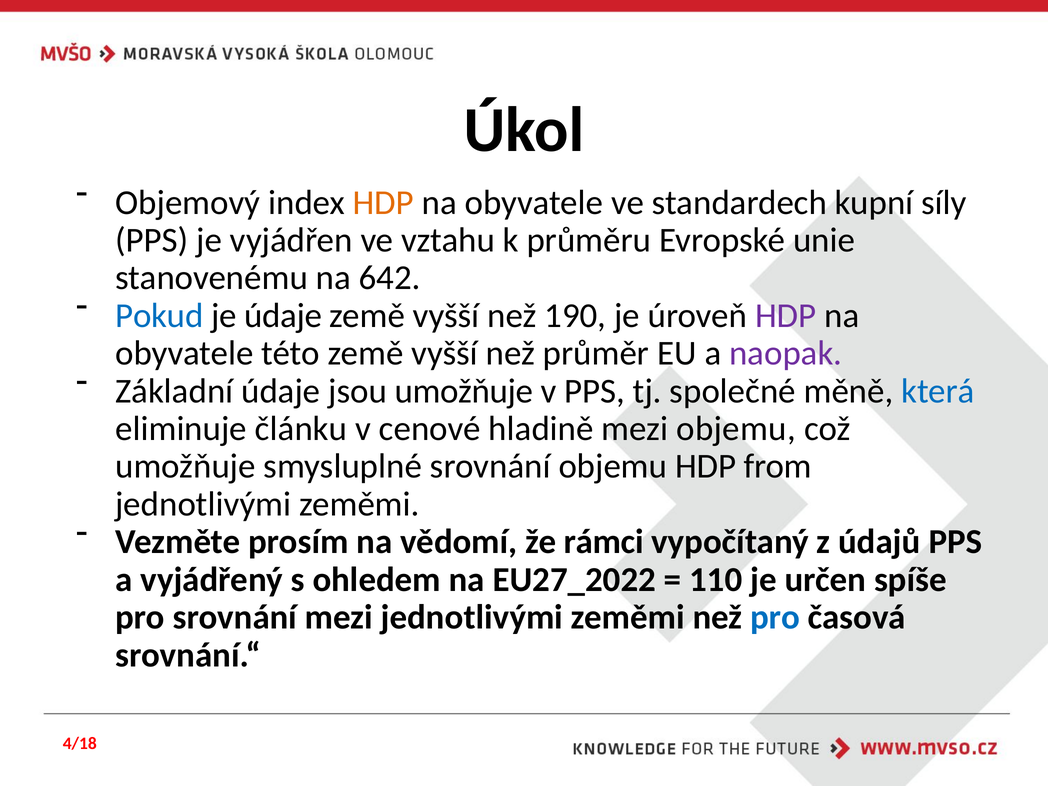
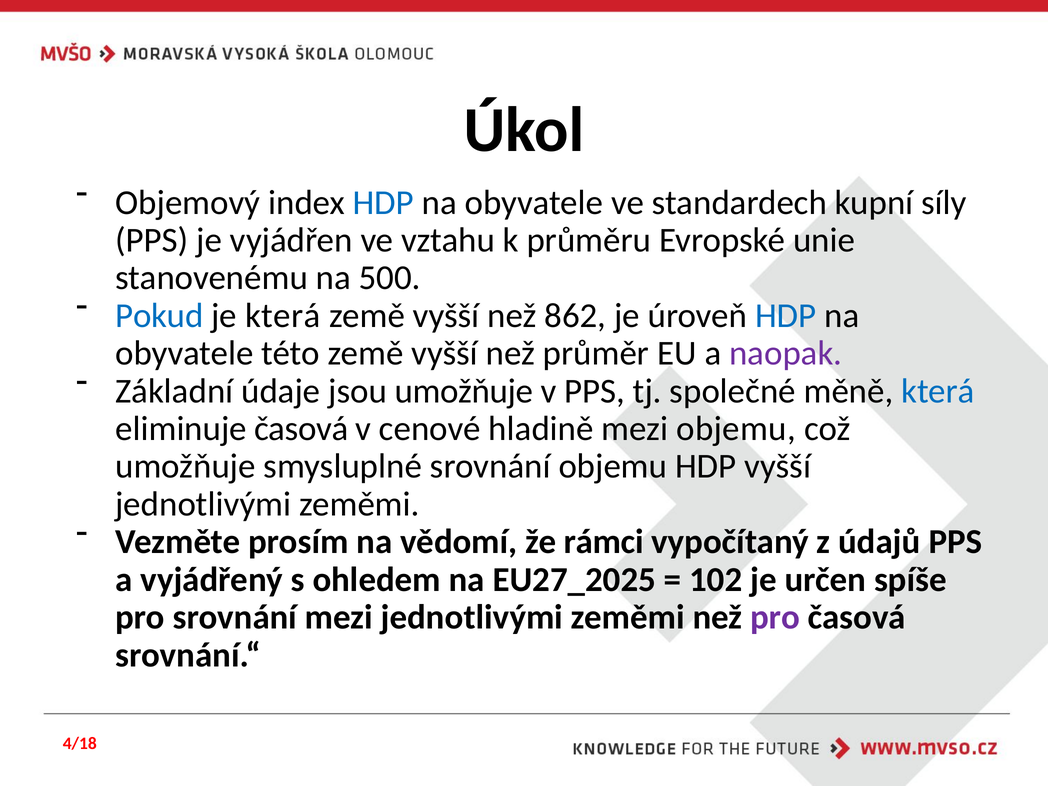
HDP at (383, 202) colour: orange -> blue
642: 642 -> 500
je údaje: údaje -> která
190: 190 -> 862
HDP at (786, 316) colour: purple -> blue
eliminuje článku: článku -> časová
HDP from: from -> vyšší
EU27_2022: EU27_2022 -> EU27_2025
110: 110 -> 102
pro at (775, 617) colour: blue -> purple
